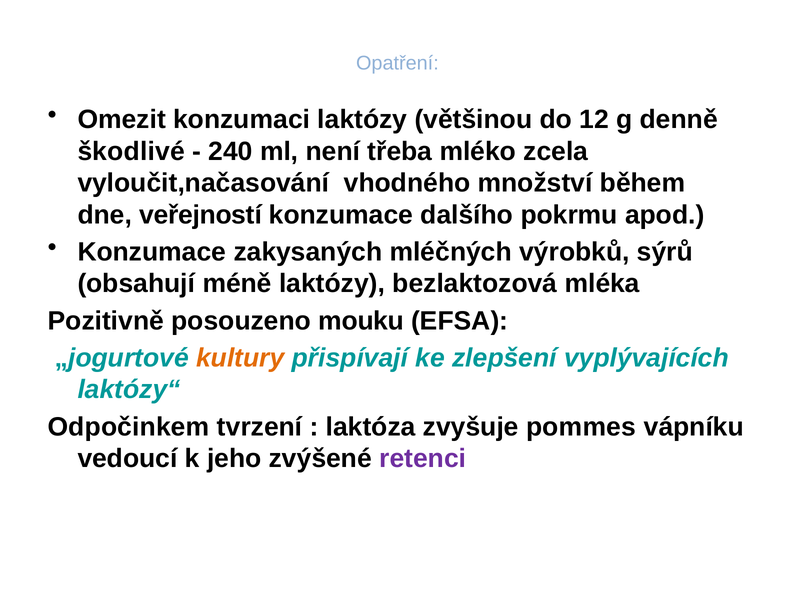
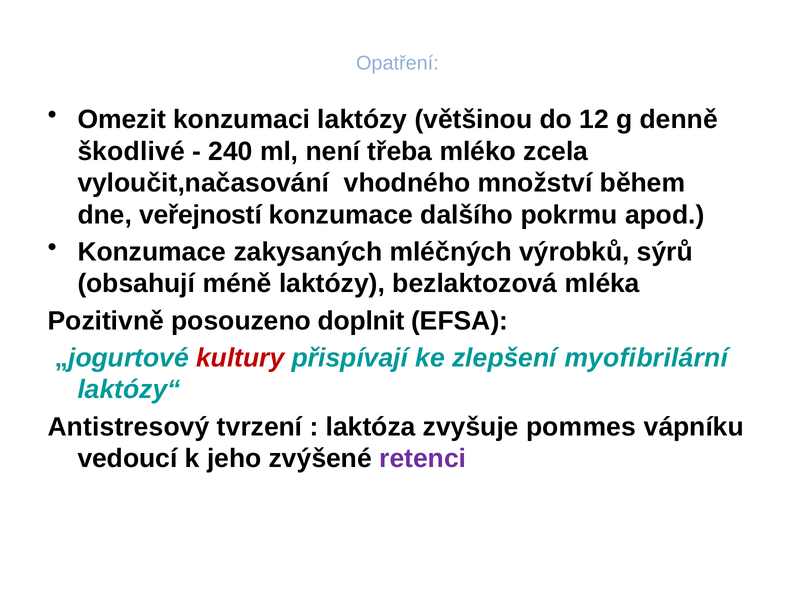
mouku: mouku -> doplnit
kultury colour: orange -> red
vyplývajících: vyplývajících -> myofibrilární
Odpočinkem: Odpočinkem -> Antistresový
